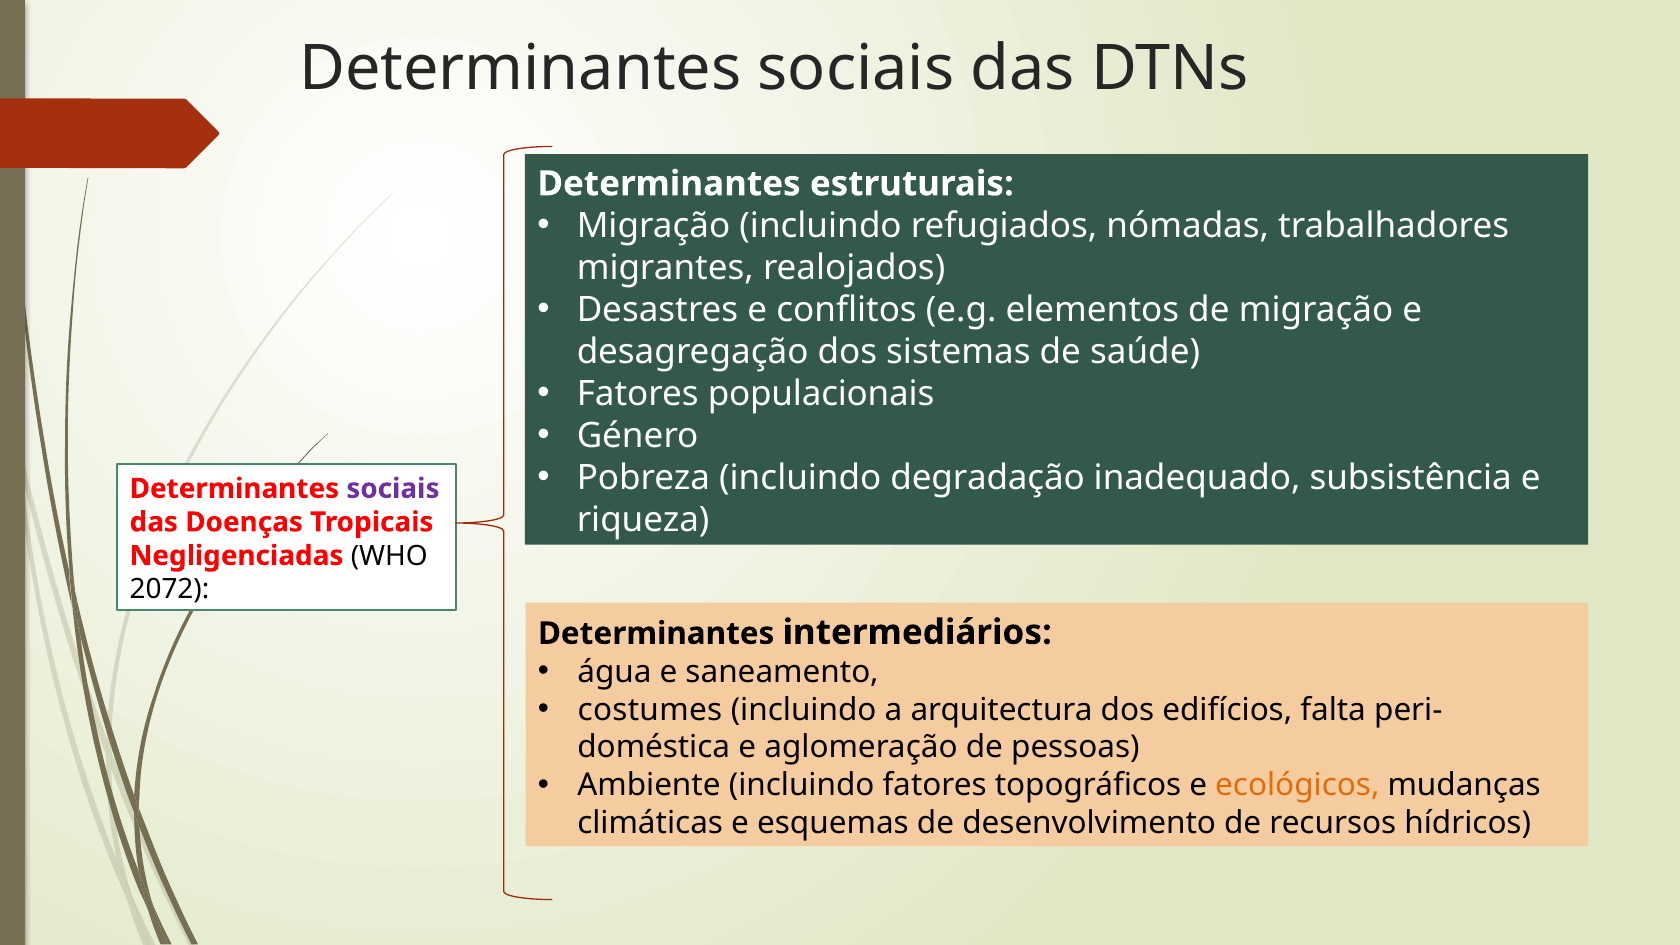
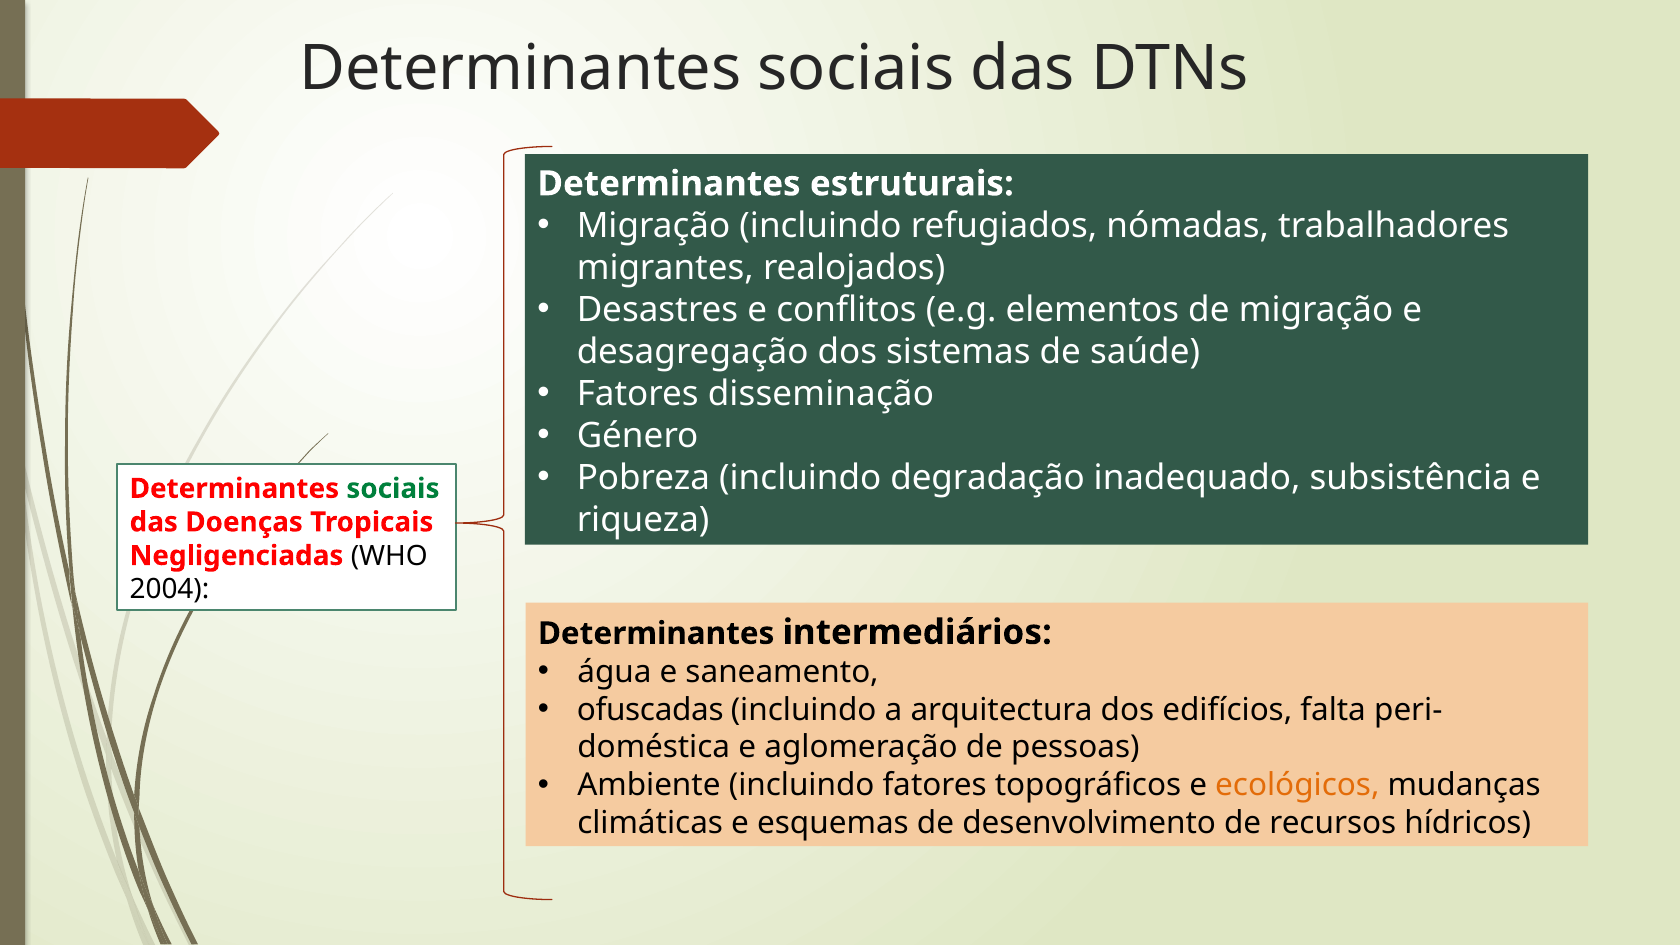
populacionais: populacionais -> disseminação
sociais at (393, 489) colour: purple -> green
2072: 2072 -> 2004
costumes: costumes -> ofuscadas
